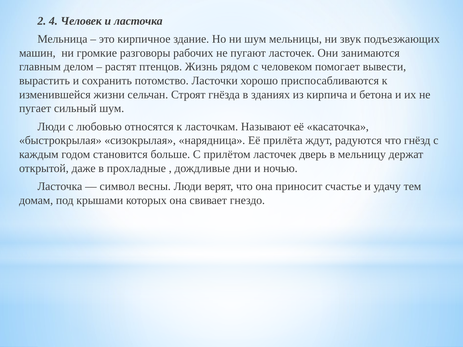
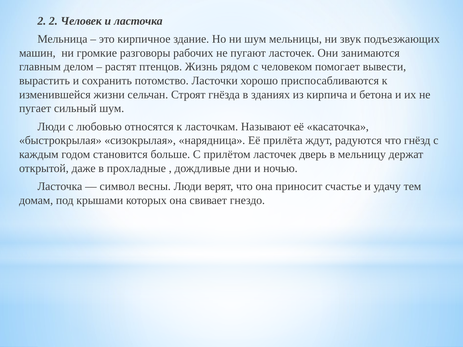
2 4: 4 -> 2
